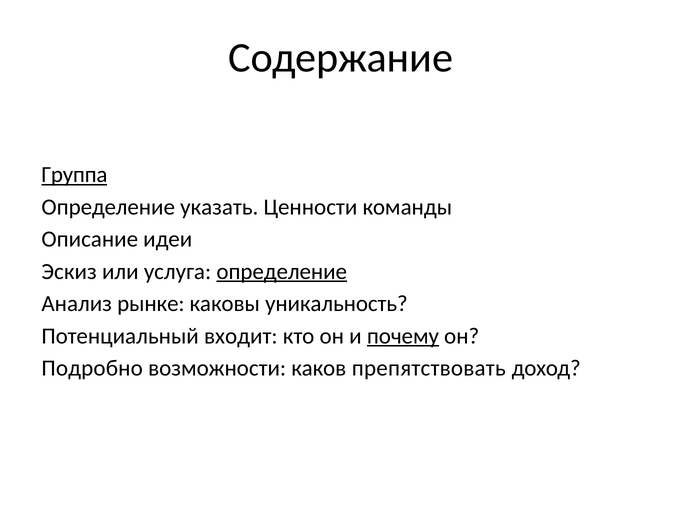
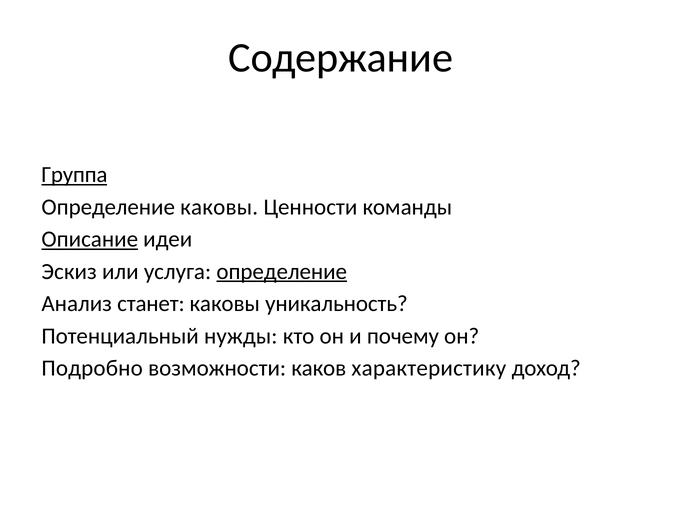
Определение указать: указать -> каковы
Описание underline: none -> present
рынке: рынке -> станет
входит: входит -> нужды
почему underline: present -> none
препятствовать: препятствовать -> характеристику
